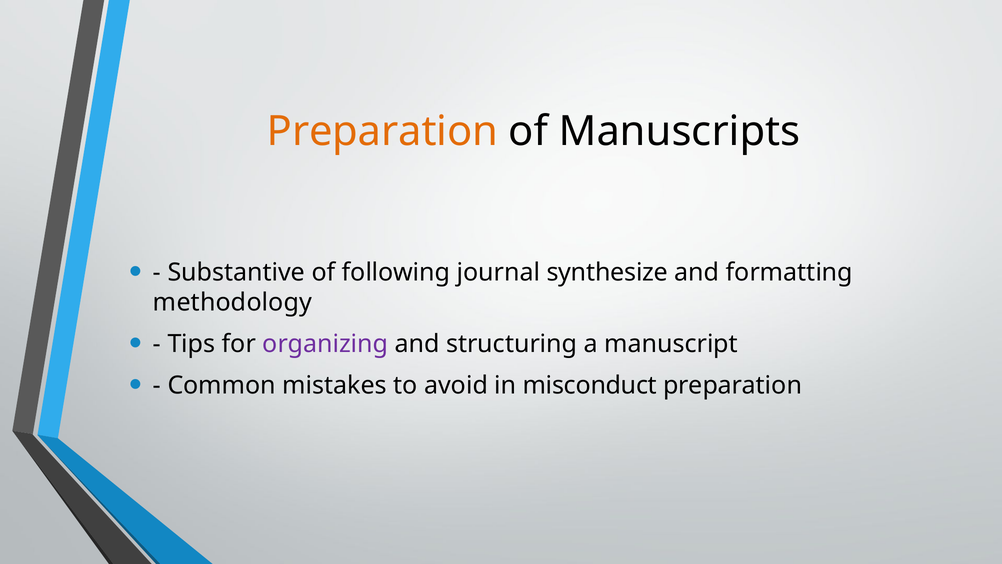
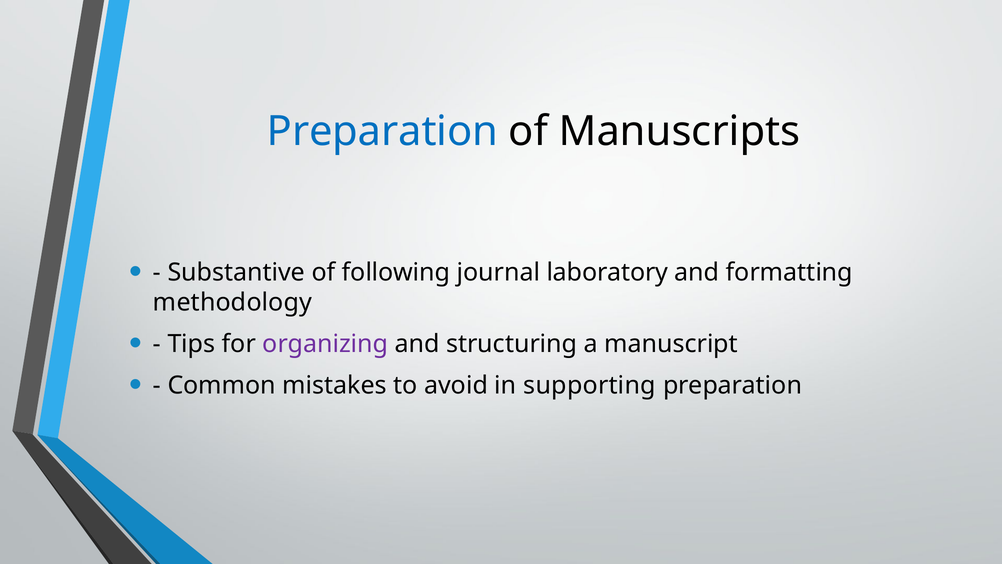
Preparation at (382, 131) colour: orange -> blue
synthesize: synthesize -> laboratory
misconduct: misconduct -> supporting
